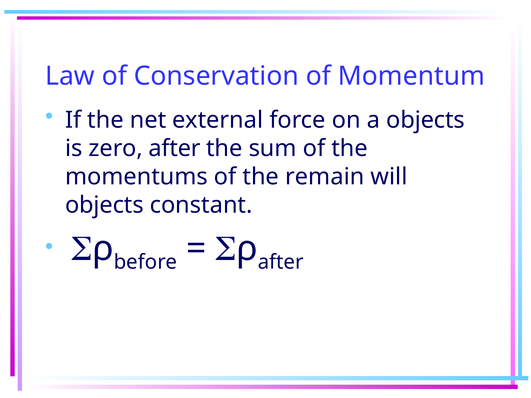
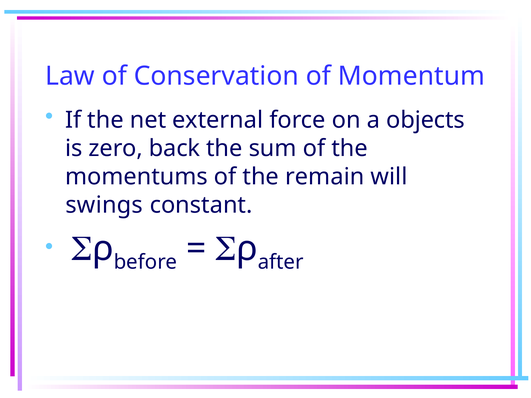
zero after: after -> back
objects at (104, 205): objects -> swings
